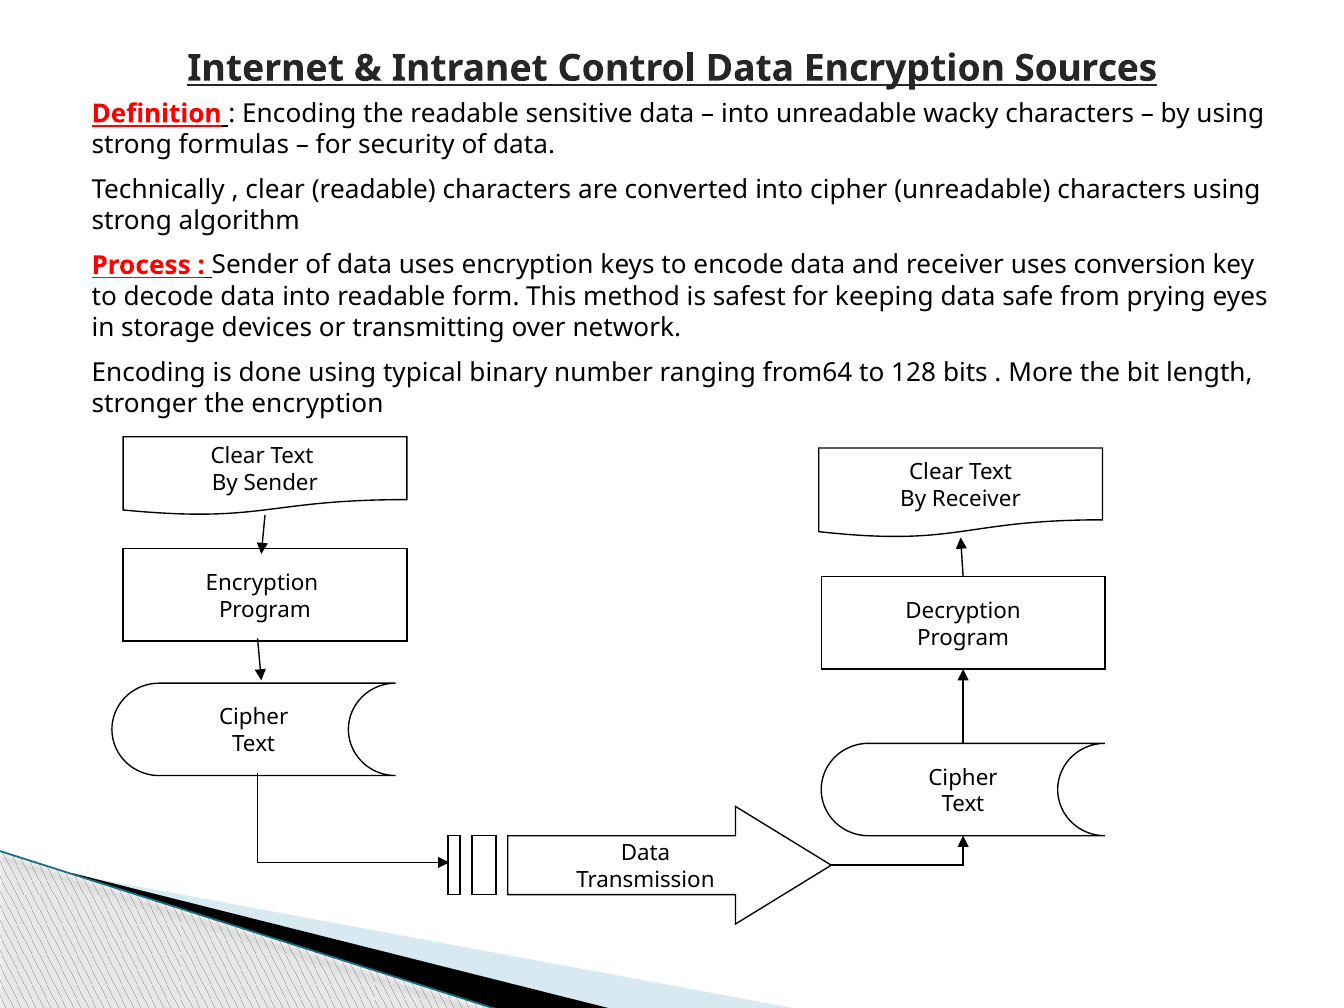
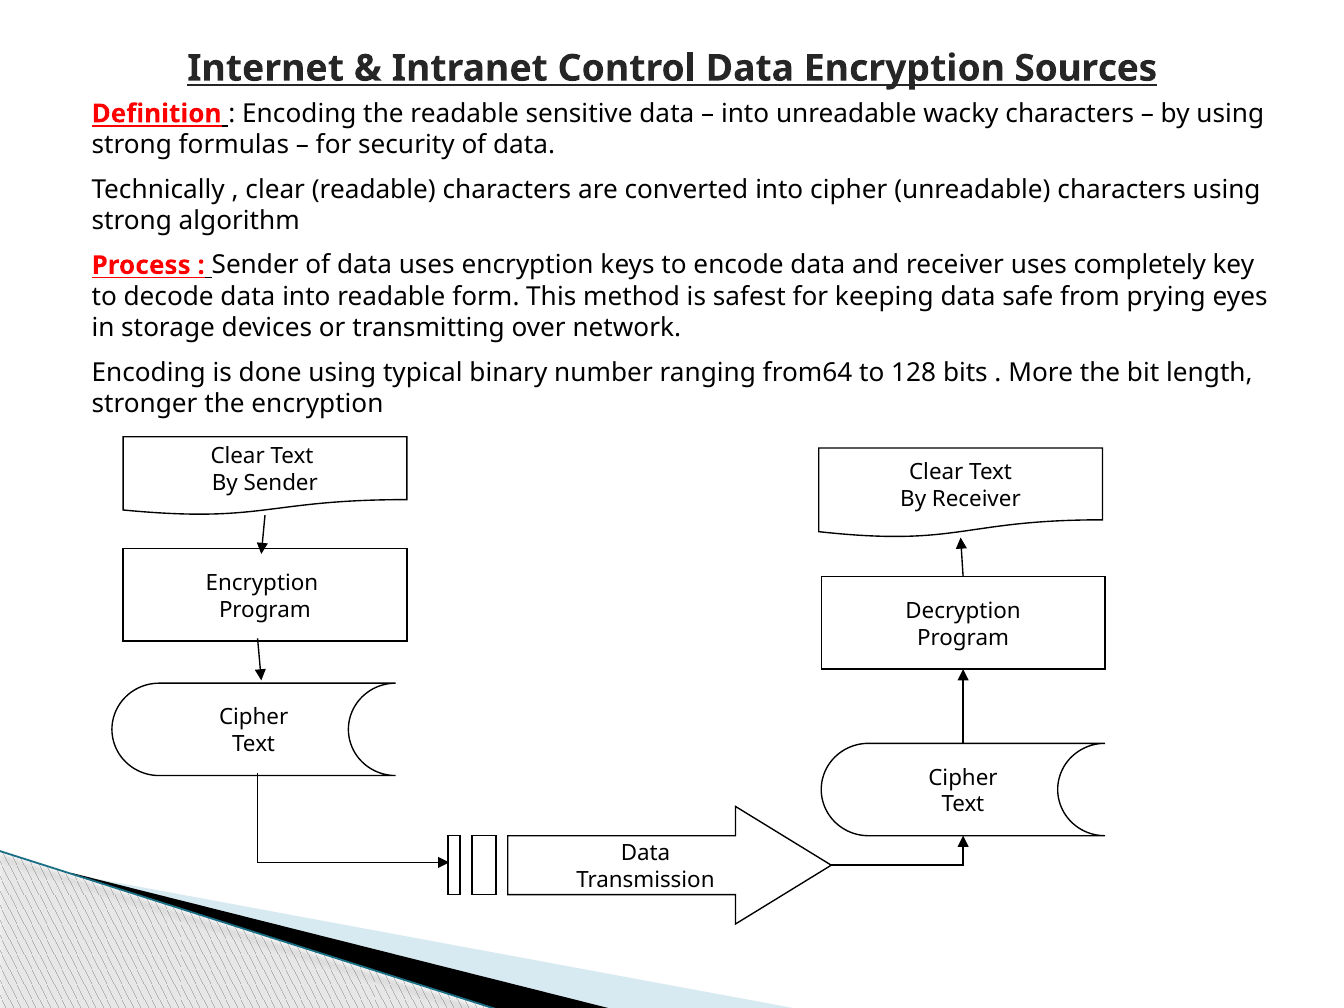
conversion: conversion -> completely
